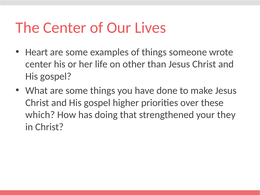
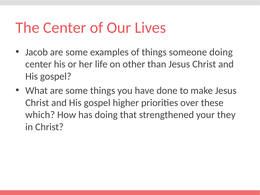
Heart: Heart -> Jacob
someone wrote: wrote -> doing
